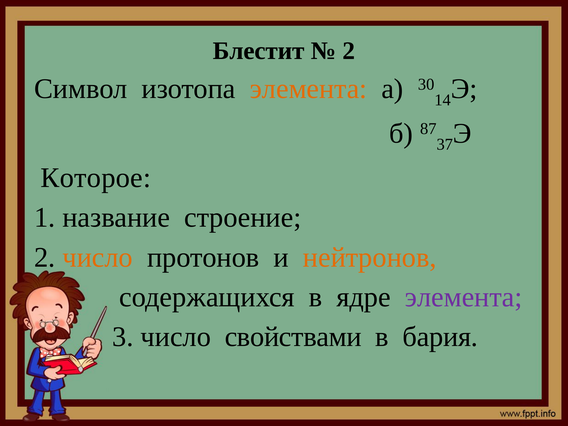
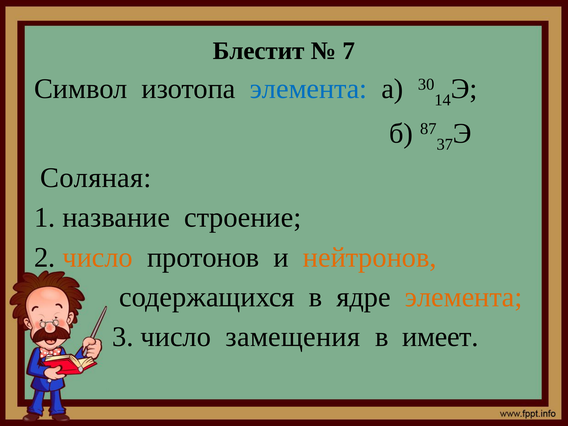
2 at (349, 51): 2 -> 7
элемента at (308, 89) colour: orange -> blue
Которое: Которое -> Соляная
элемента at (464, 297) colour: purple -> orange
свойствами: свойствами -> замещения
бария: бария -> имеет
